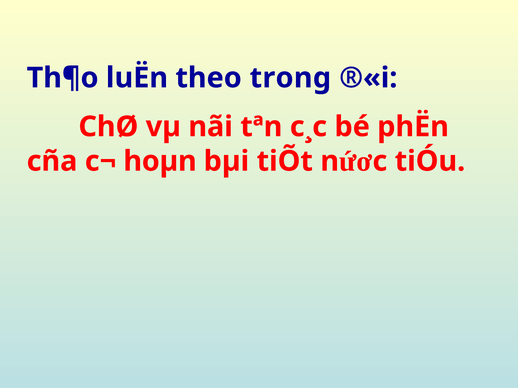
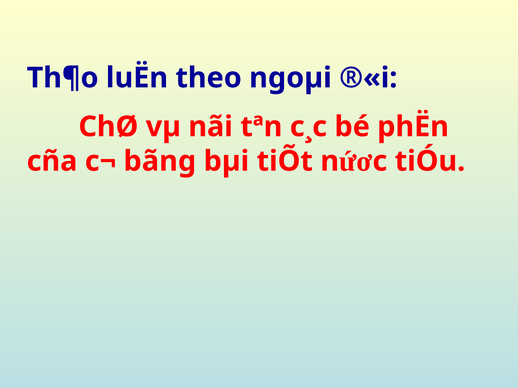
trong: trong -> ngoµi
hoµn: hoµn -> bãng
